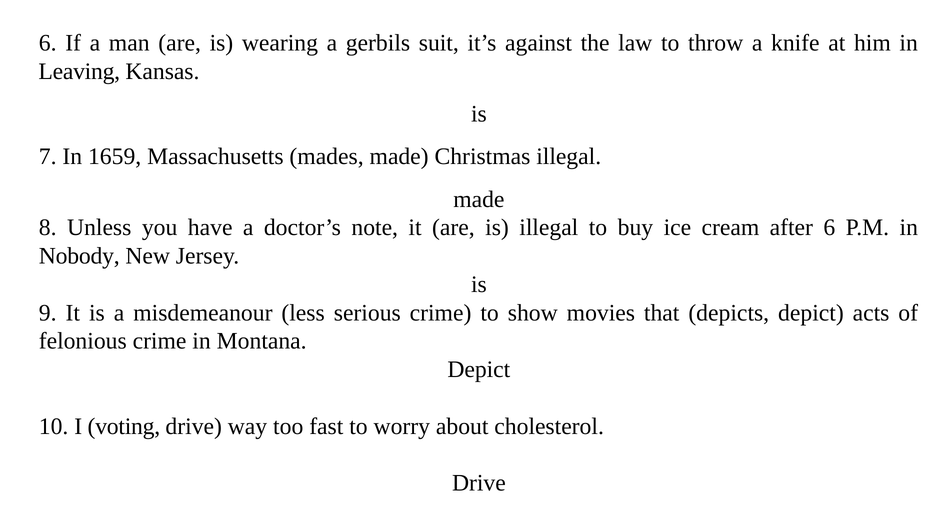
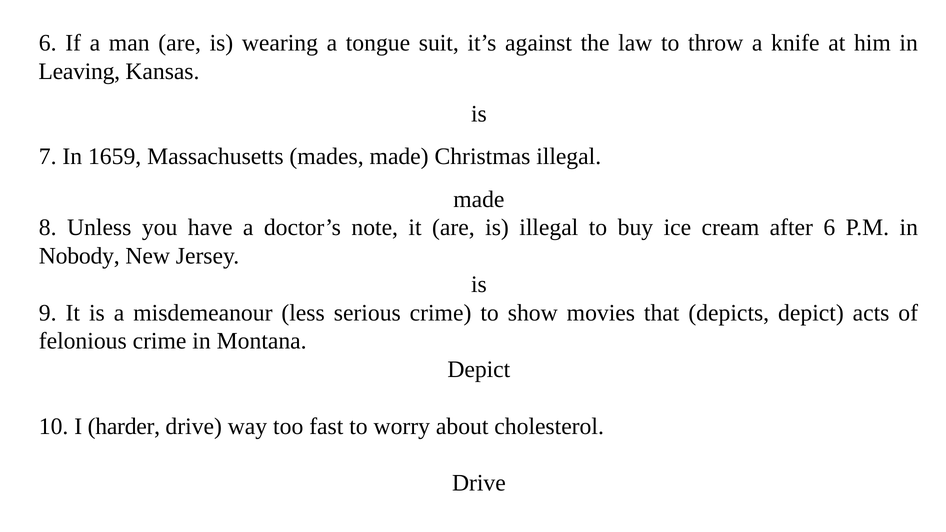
gerbils: gerbils -> tongue
voting: voting -> harder
